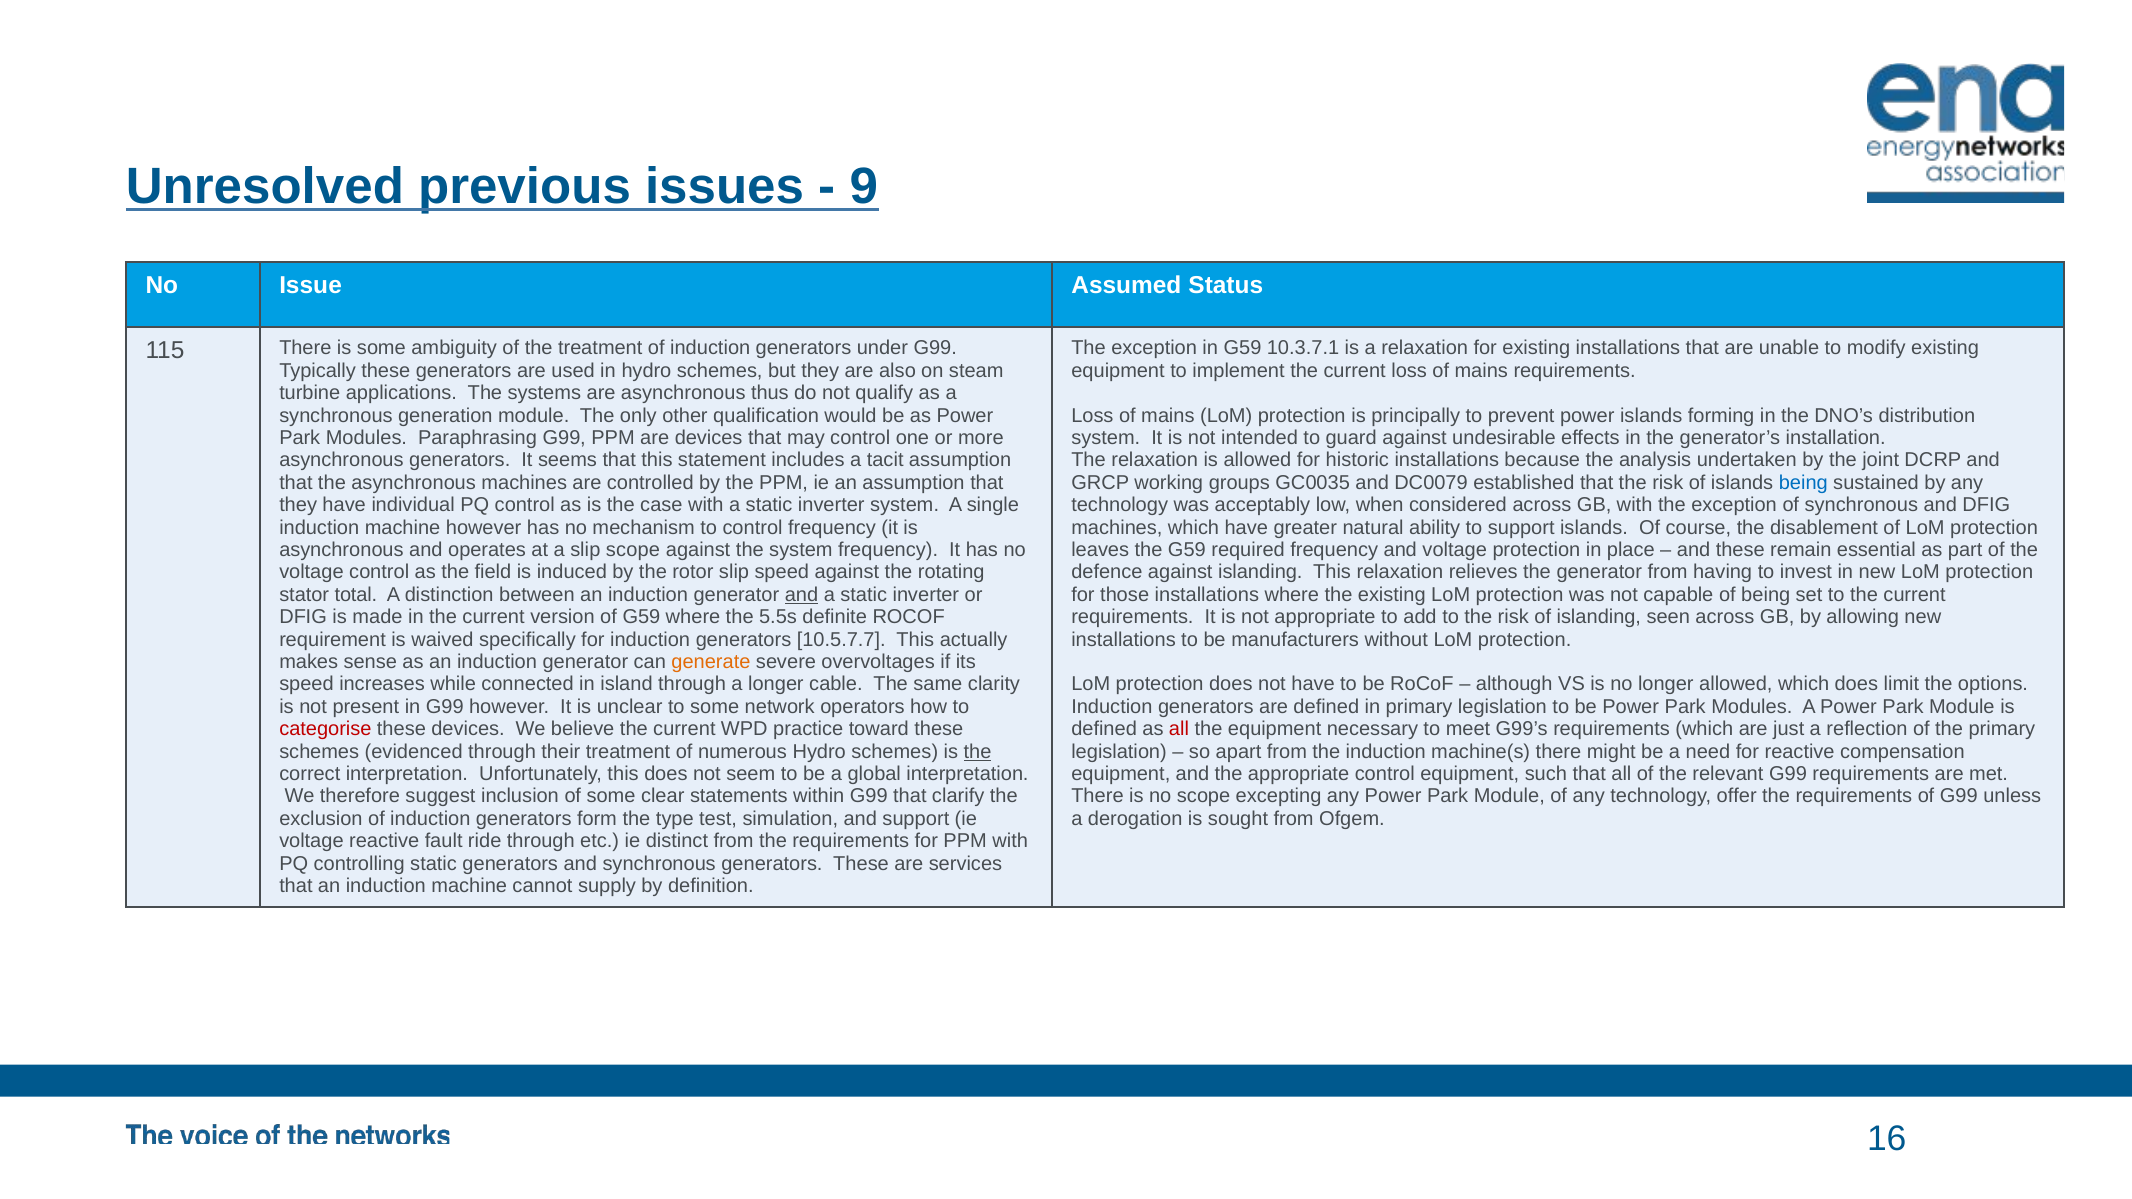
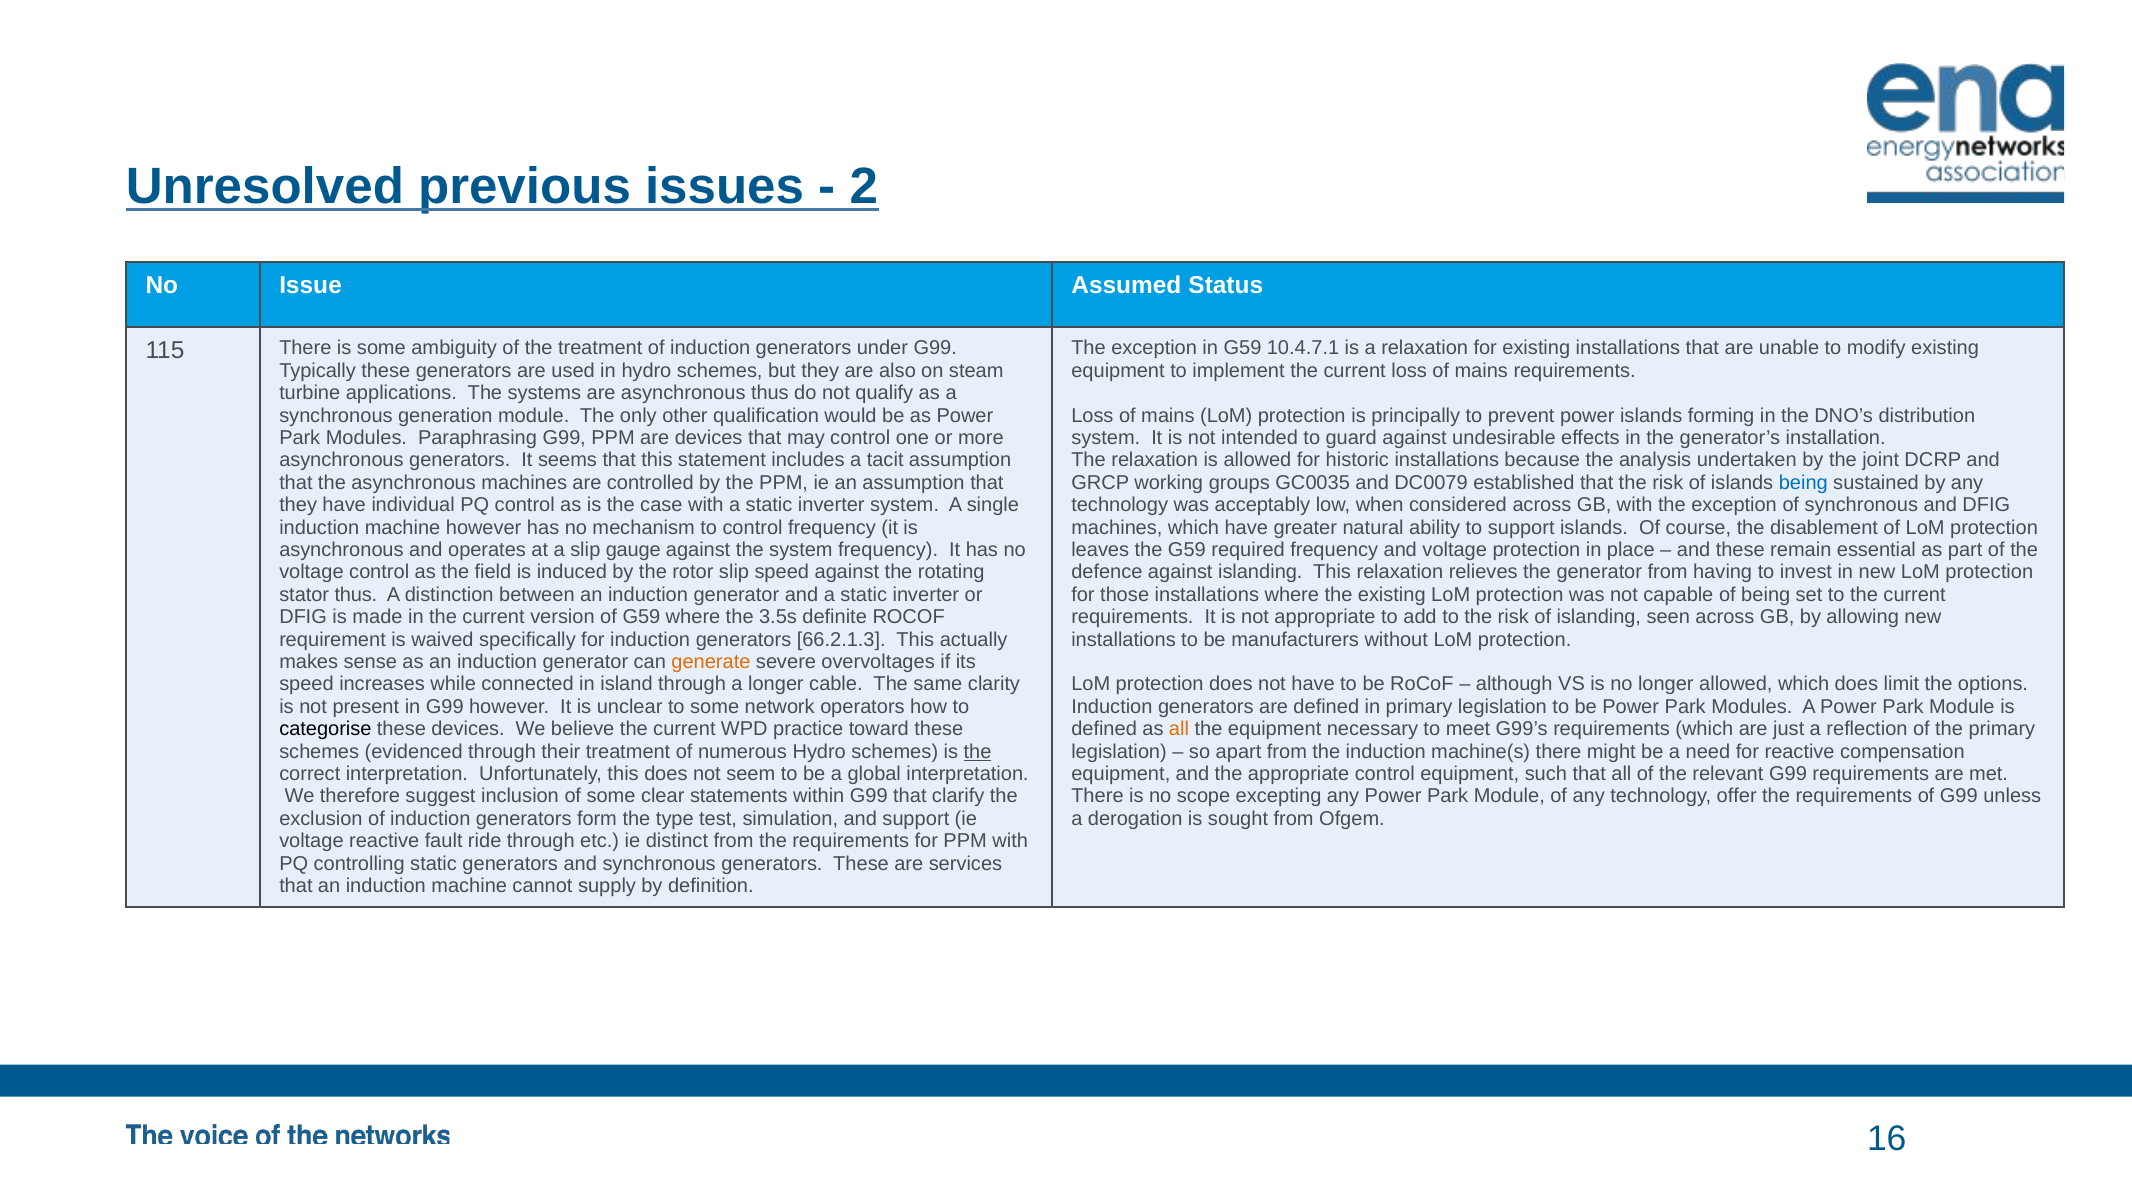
9: 9 -> 2
10.3.7.1: 10.3.7.1 -> 10.4.7.1
slip scope: scope -> gauge
stator total: total -> thus
and at (802, 595) underline: present -> none
5.5s: 5.5s -> 3.5s
10.5.7.7: 10.5.7.7 -> 66.2.1.3
categorise colour: red -> black
all at (1179, 729) colour: red -> orange
